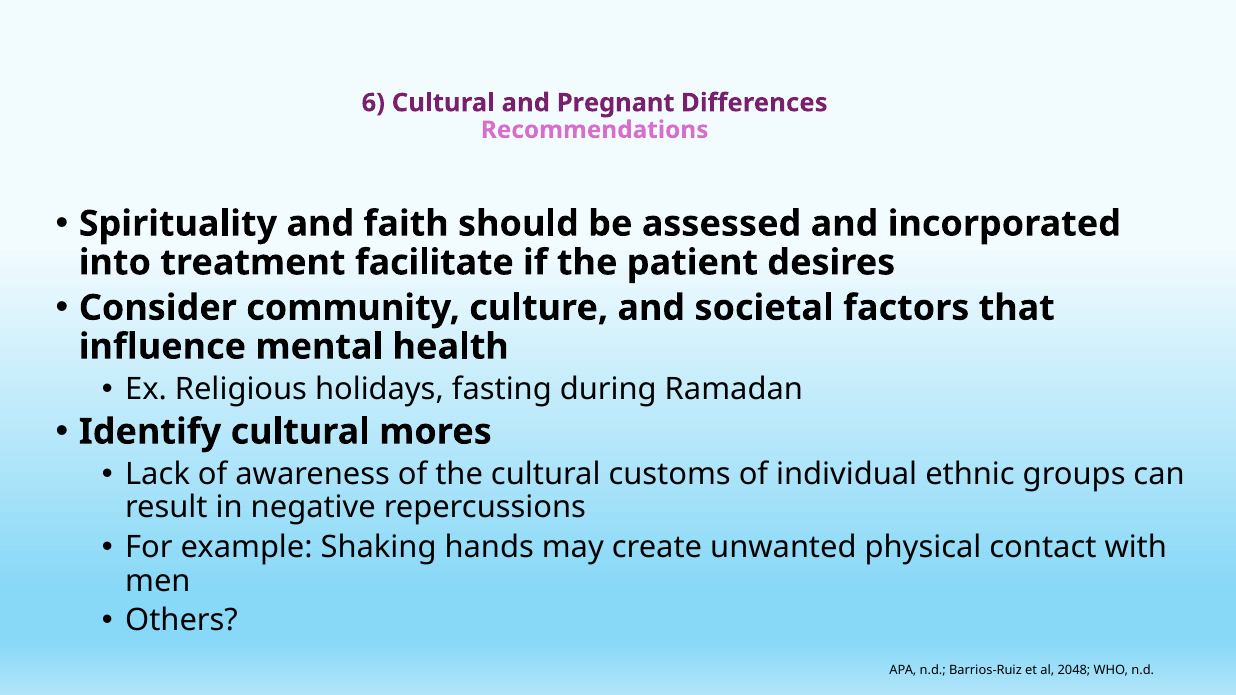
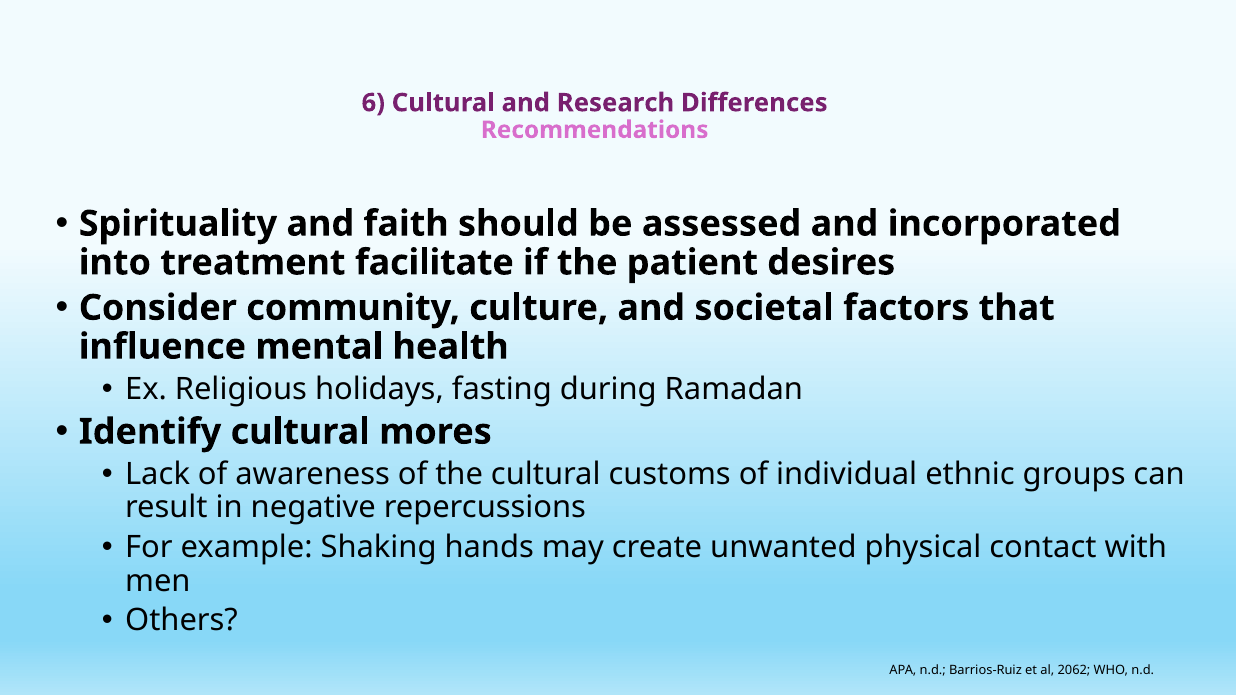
Pregnant: Pregnant -> Research
2048: 2048 -> 2062
